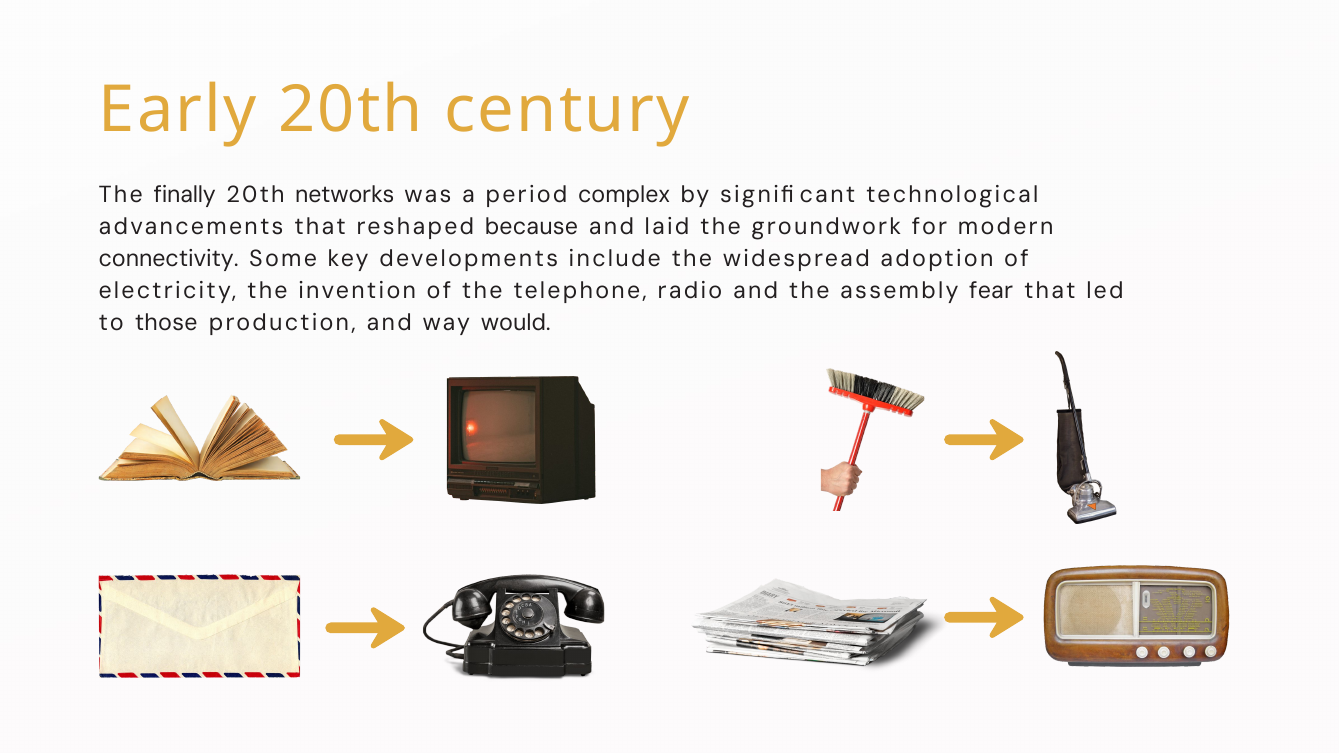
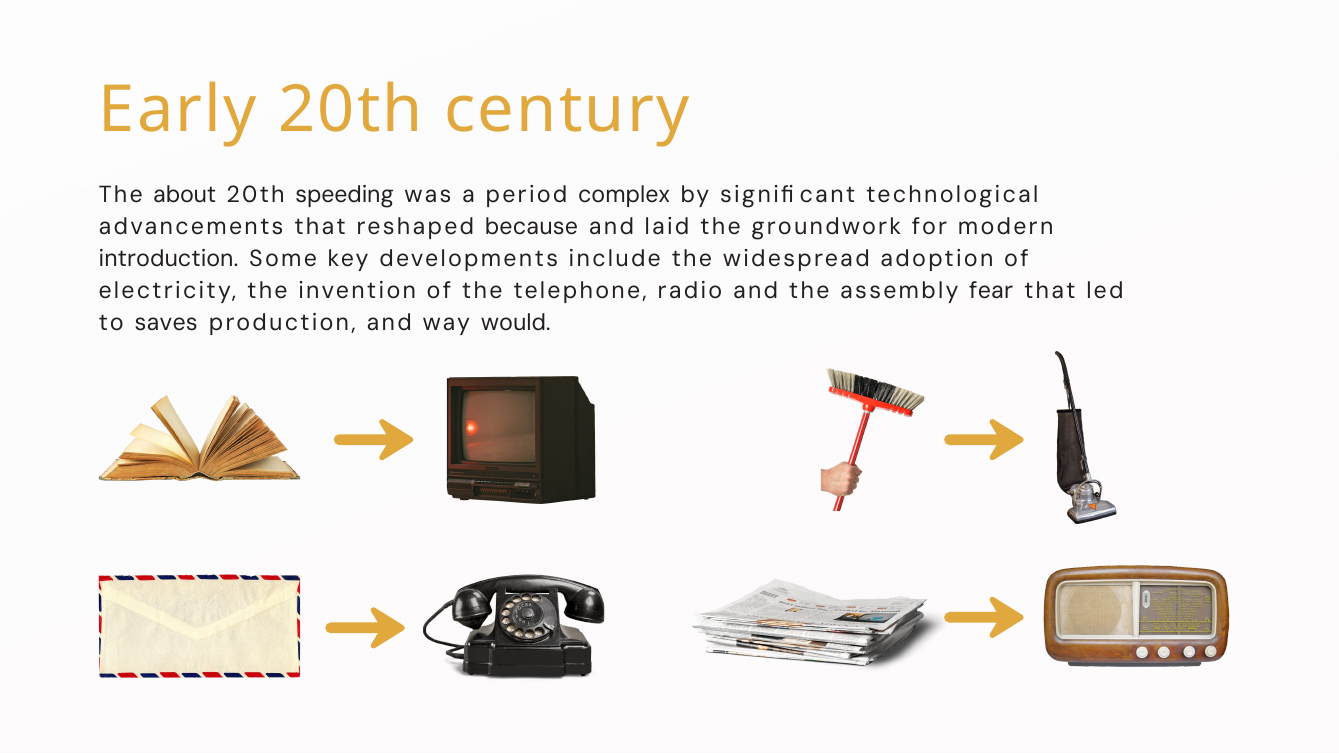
finally: finally -> about
networks: networks -> speeding
connectivity: connectivity -> introduction
those: those -> saves
